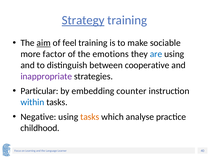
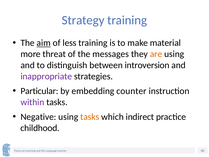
Strategy underline: present -> none
feel: feel -> less
sociable: sociable -> material
factor: factor -> threat
emotions: emotions -> messages
are colour: blue -> orange
cooperative: cooperative -> introversion
within colour: blue -> purple
analyse: analyse -> indirect
